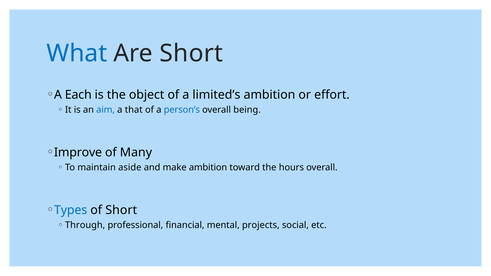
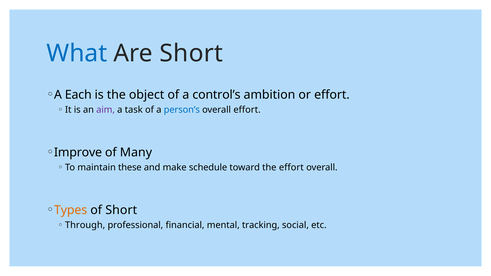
limited’s: limited’s -> control’s
aim colour: blue -> purple
that: that -> task
overall being: being -> effort
aside: aside -> these
make ambition: ambition -> schedule
the hours: hours -> effort
Types colour: blue -> orange
projects: projects -> tracking
